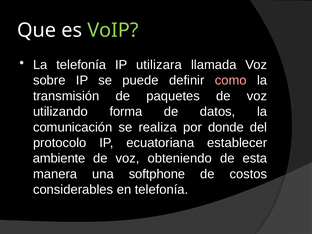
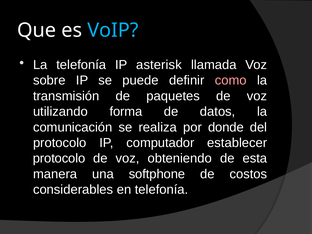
VoIP colour: light green -> light blue
utilizara: utilizara -> asterisk
ecuatoriana: ecuatoriana -> computador
ambiente at (59, 158): ambiente -> protocolo
